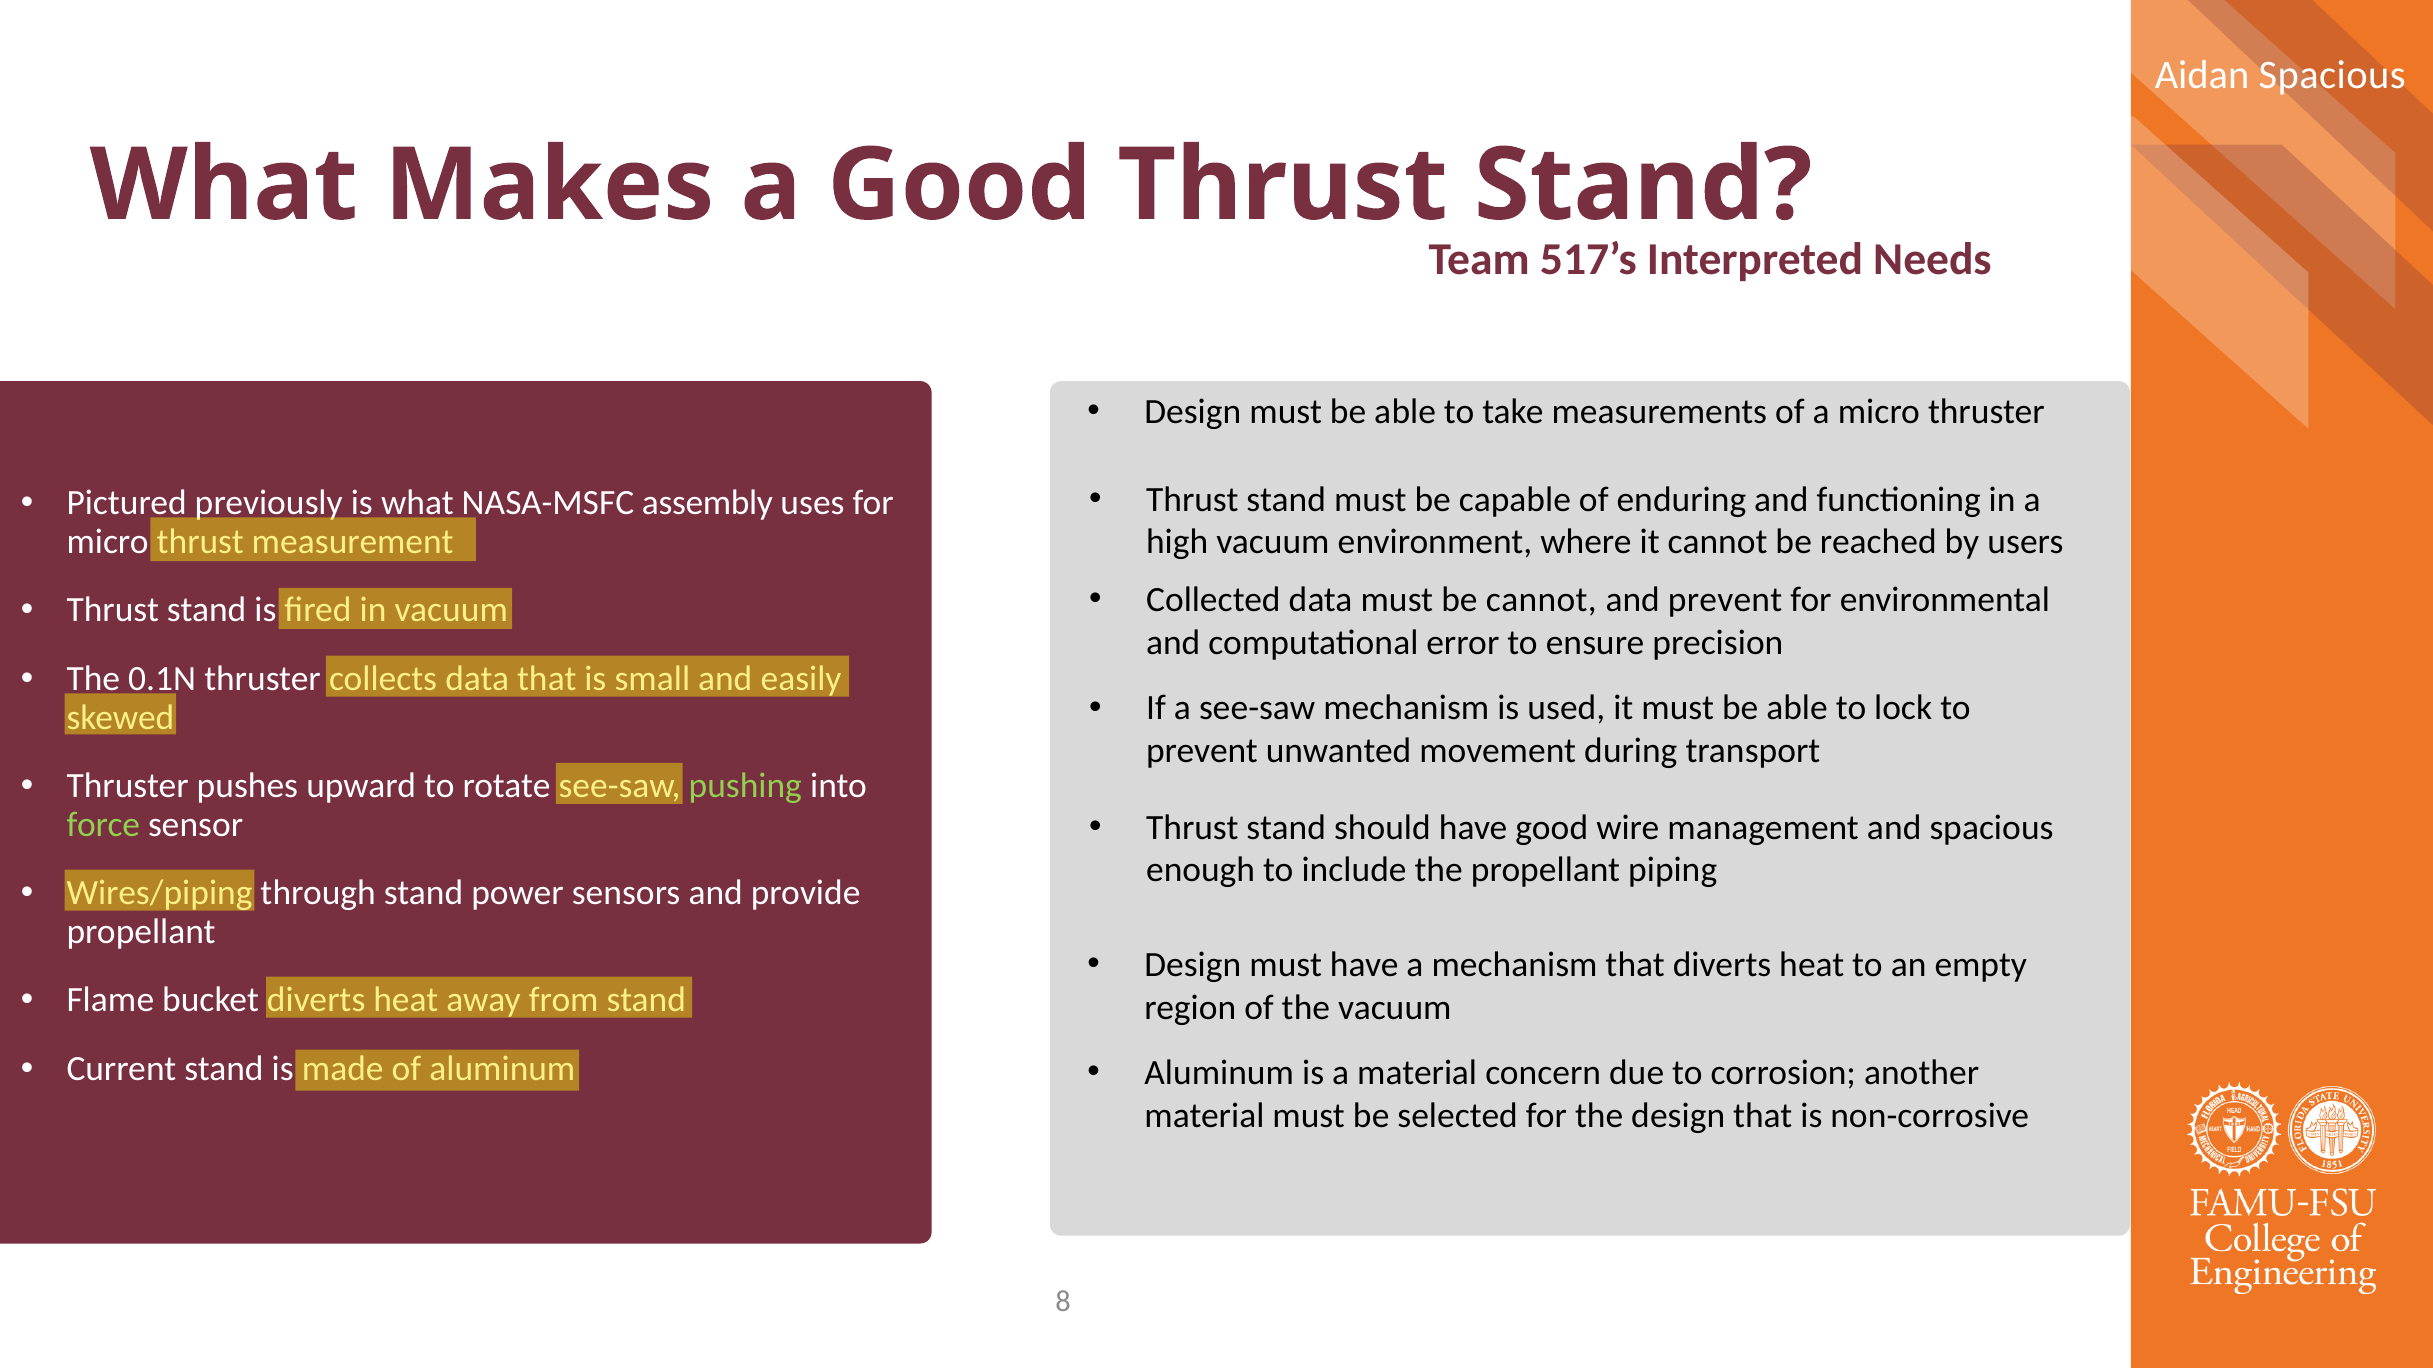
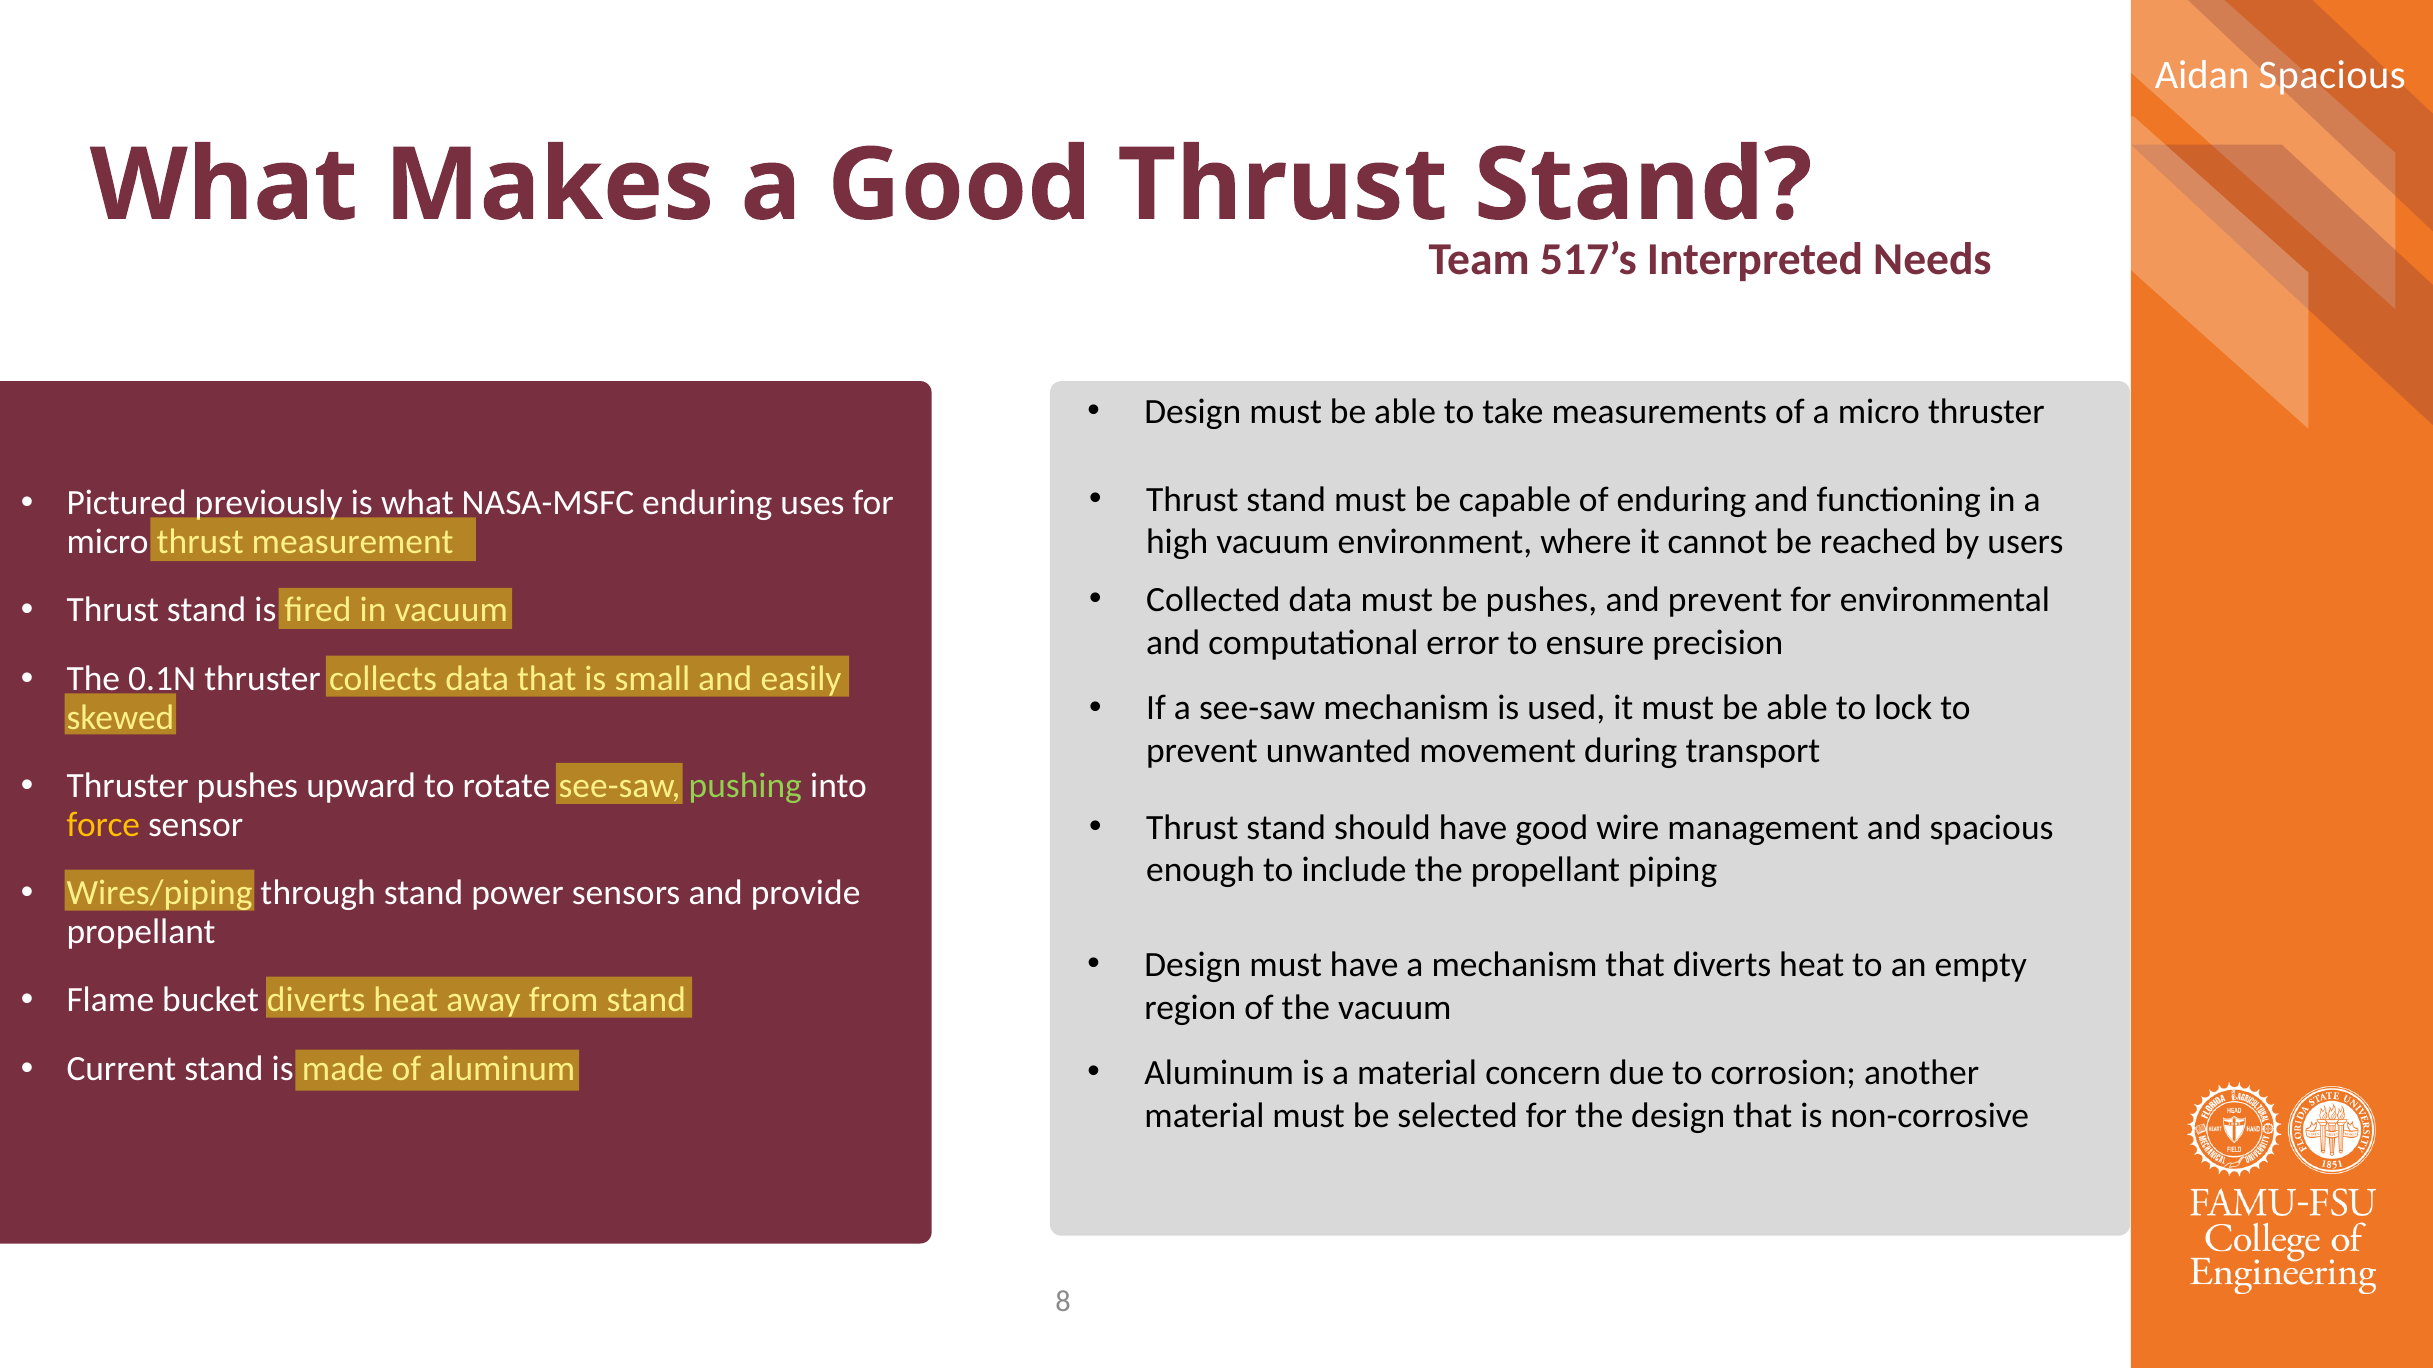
NASA-MSFC assembly: assembly -> enduring
be cannot: cannot -> pushes
force colour: light green -> yellow
